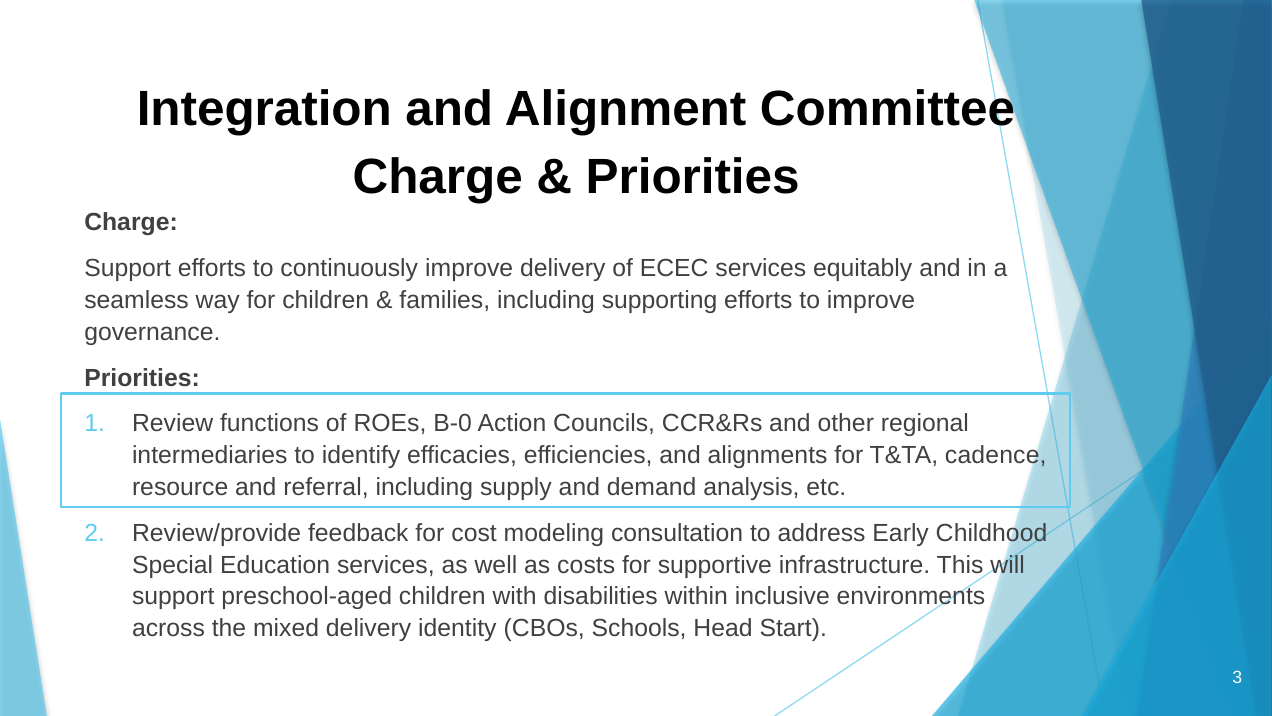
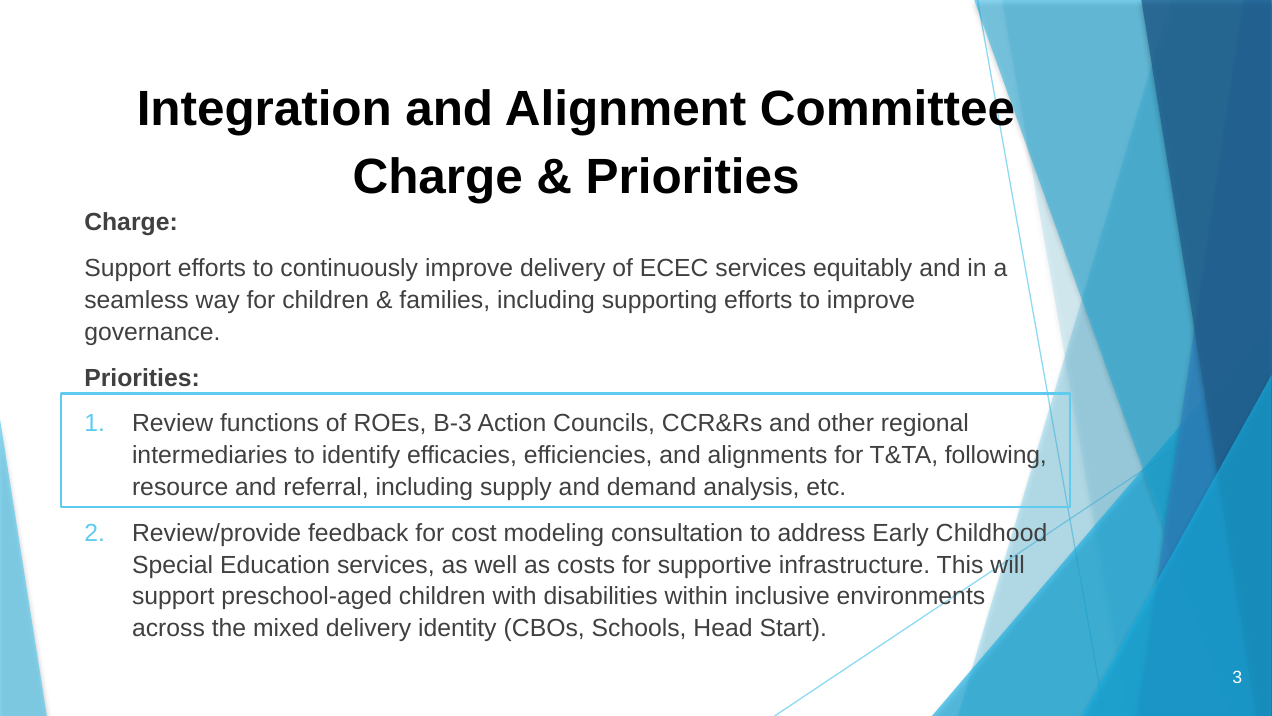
B-0: B-0 -> B-3
cadence: cadence -> following
